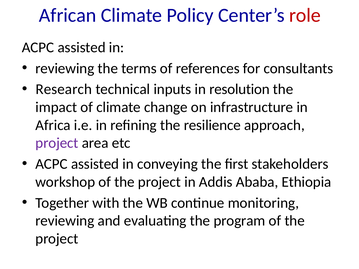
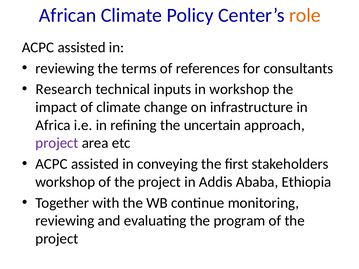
role colour: red -> orange
in resolution: resolution -> workshop
resilience: resilience -> uncertain
